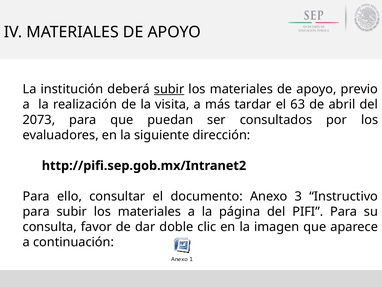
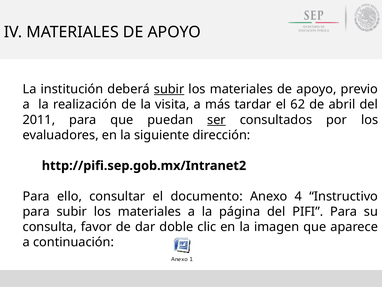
63: 63 -> 62
2073: 2073 -> 2011
ser underline: none -> present
3: 3 -> 4
